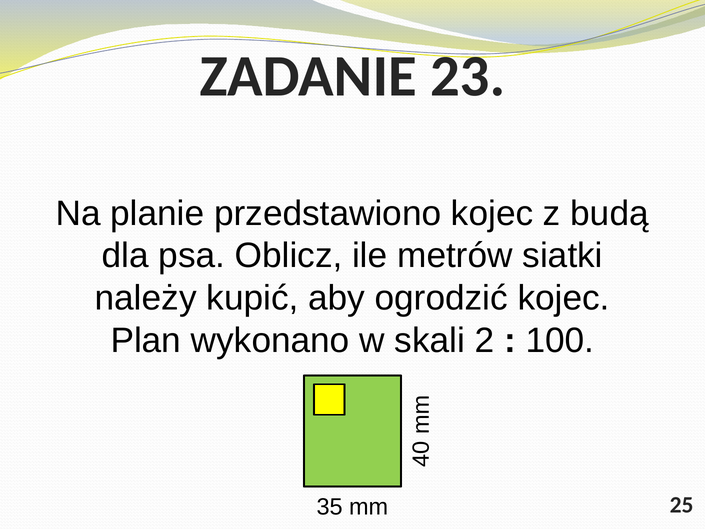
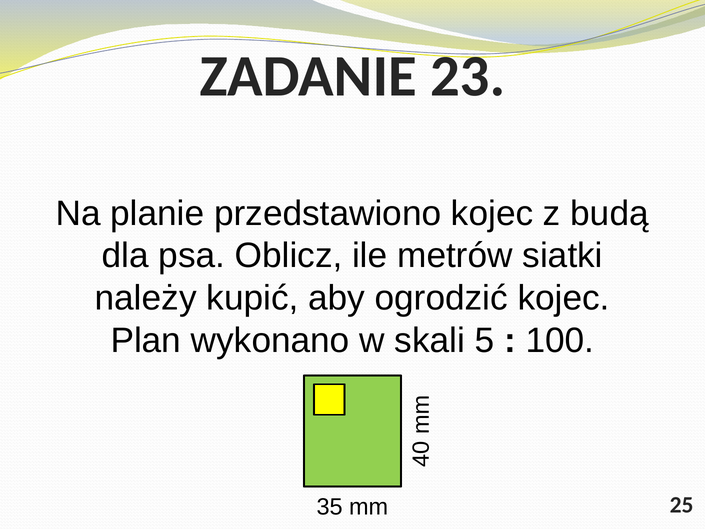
2: 2 -> 5
